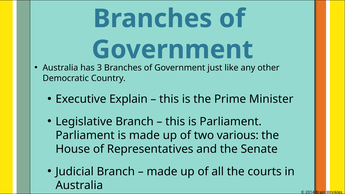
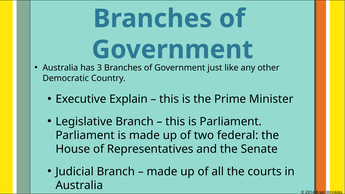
various: various -> federal
